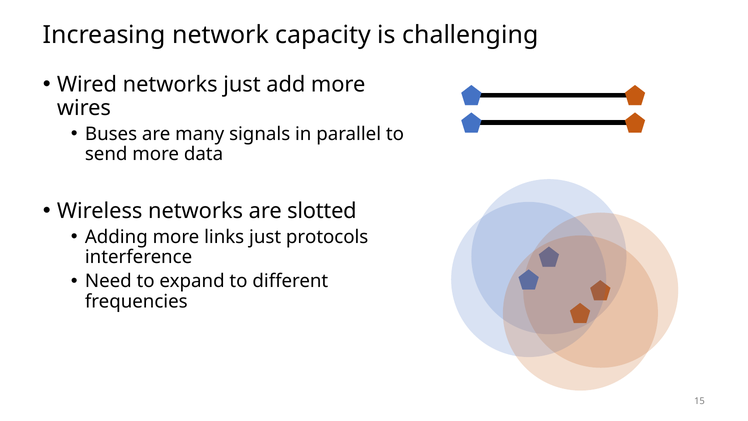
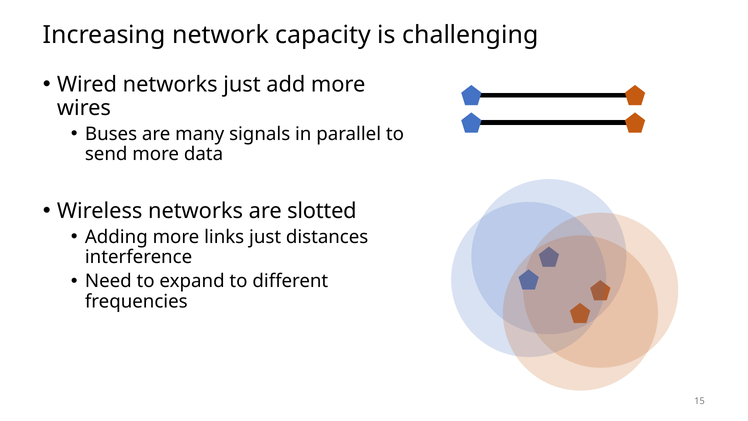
protocols: protocols -> distances
